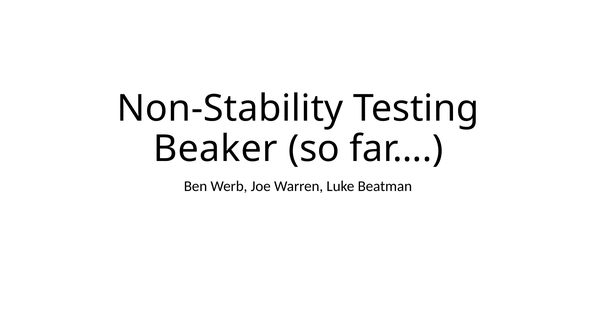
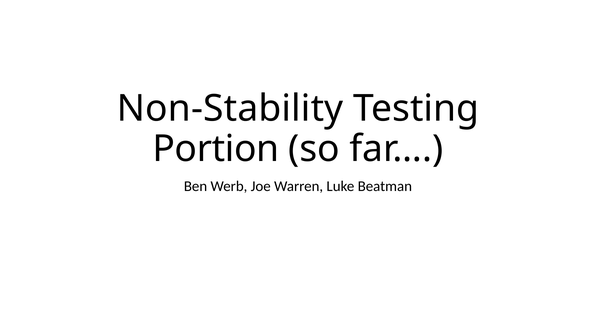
Beaker: Beaker -> Portion
